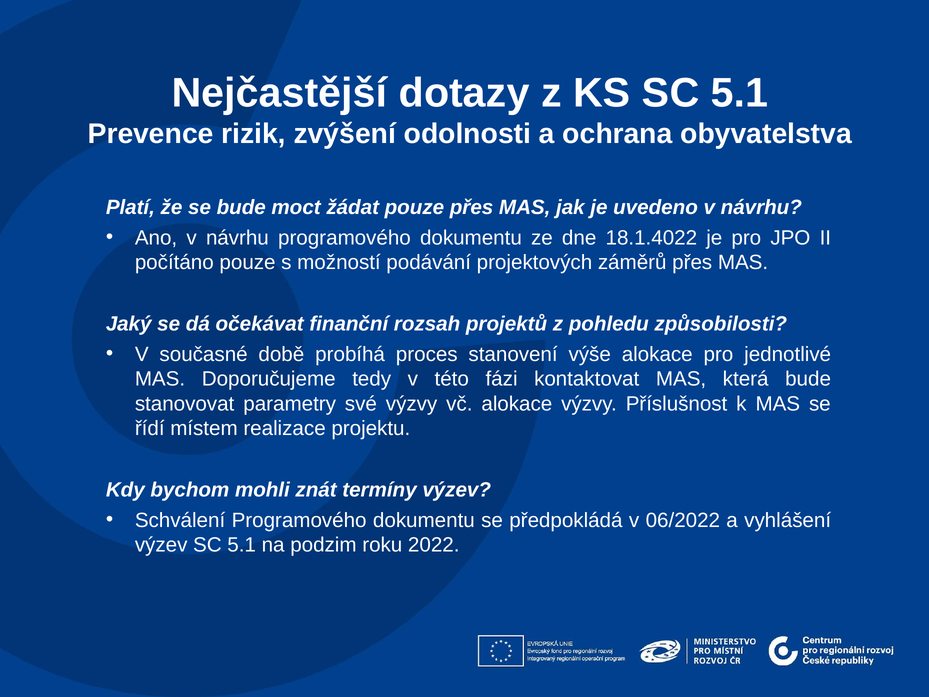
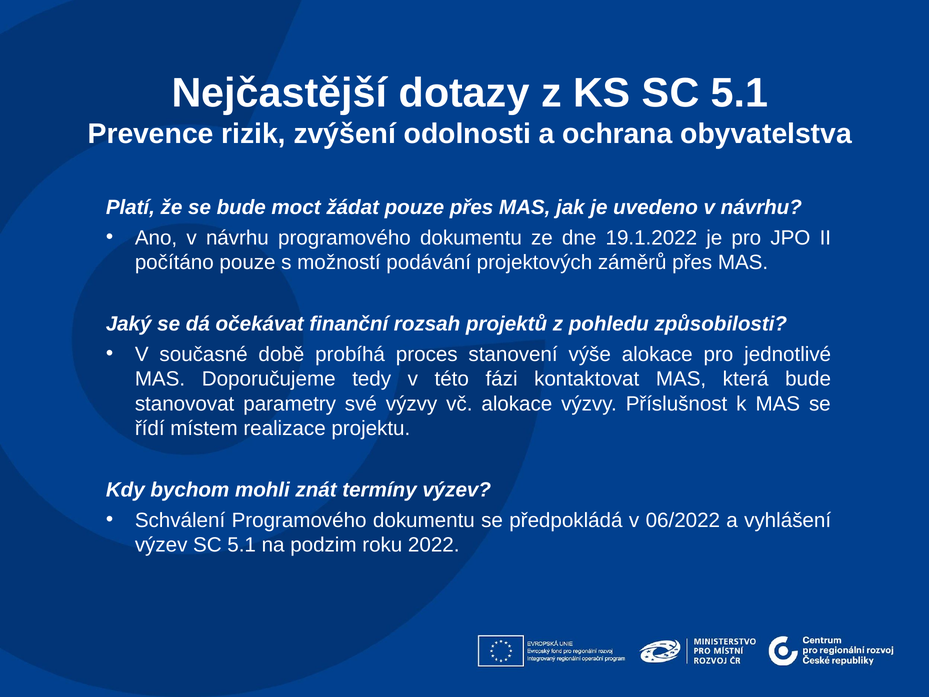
18.1.4022: 18.1.4022 -> 19.1.2022
